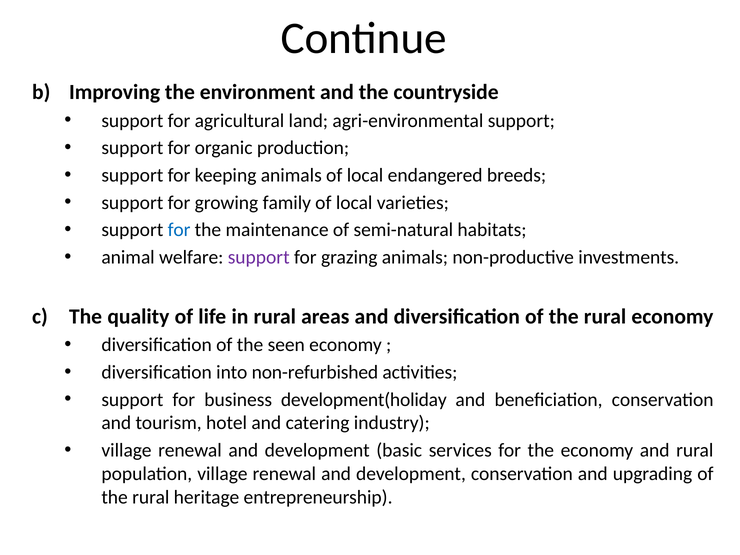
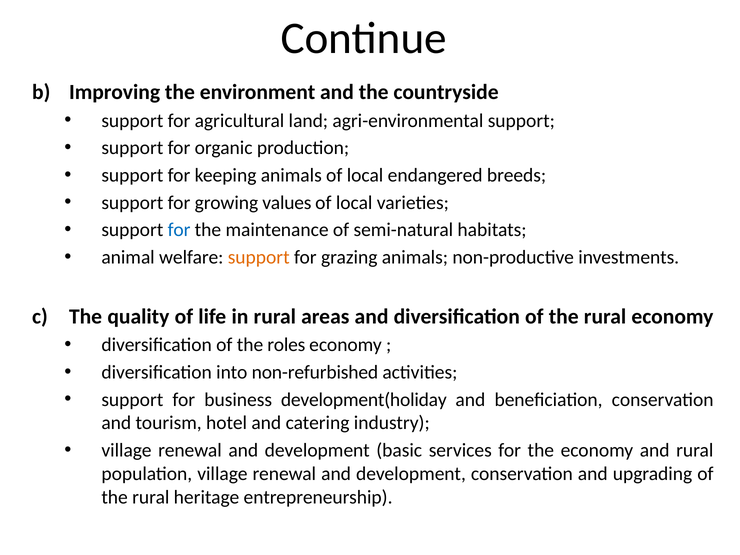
family: family -> values
support at (259, 257) colour: purple -> orange
seen: seen -> roles
